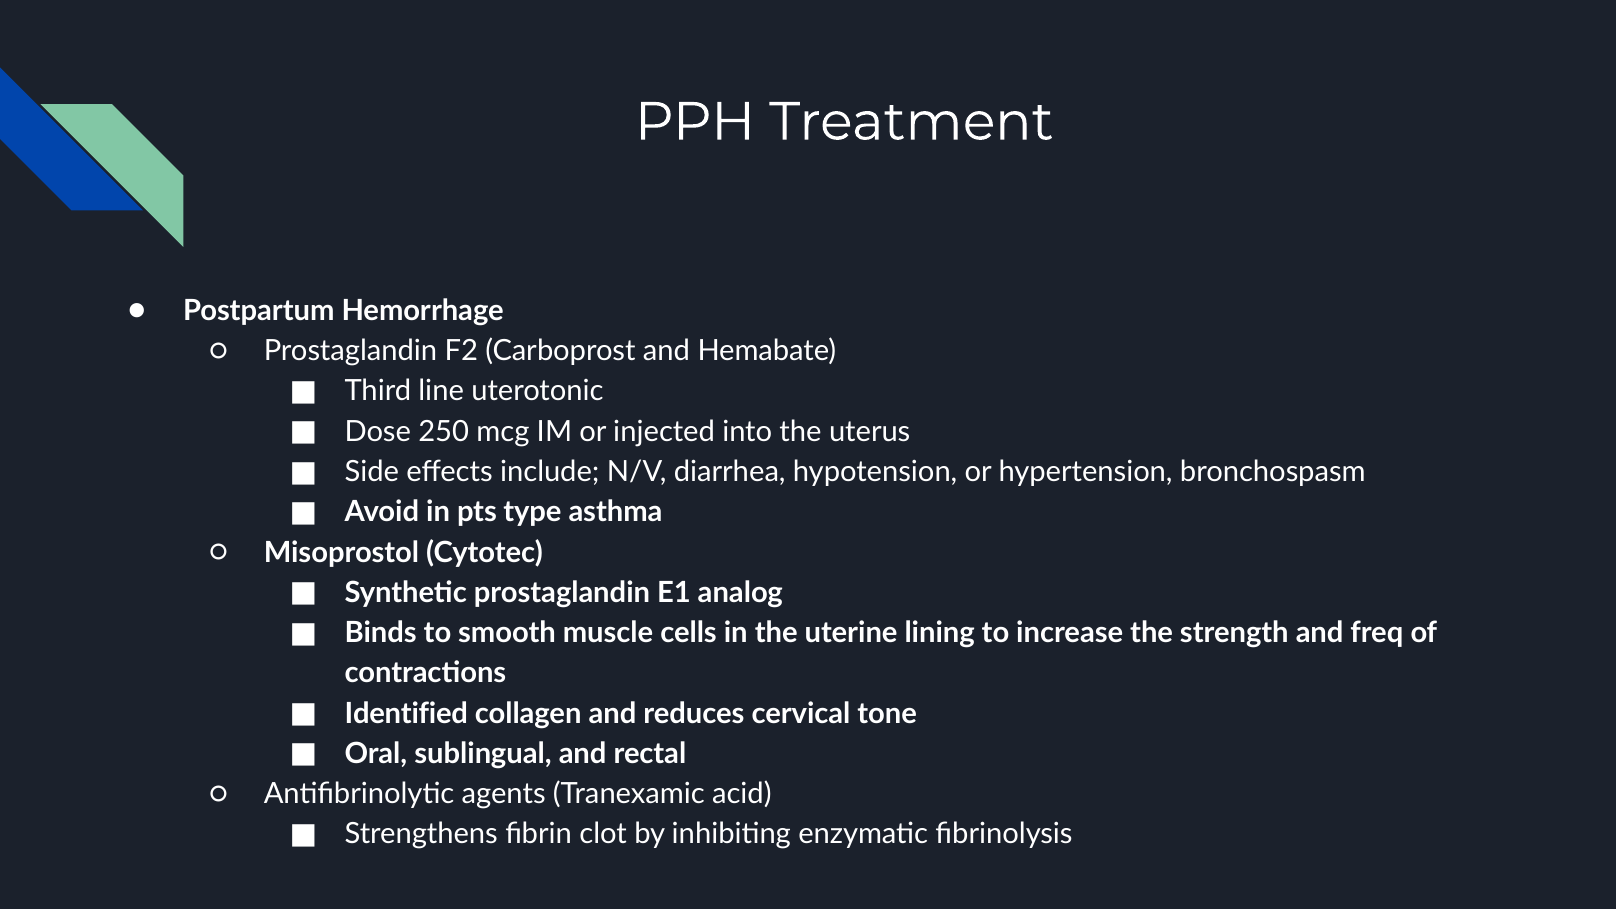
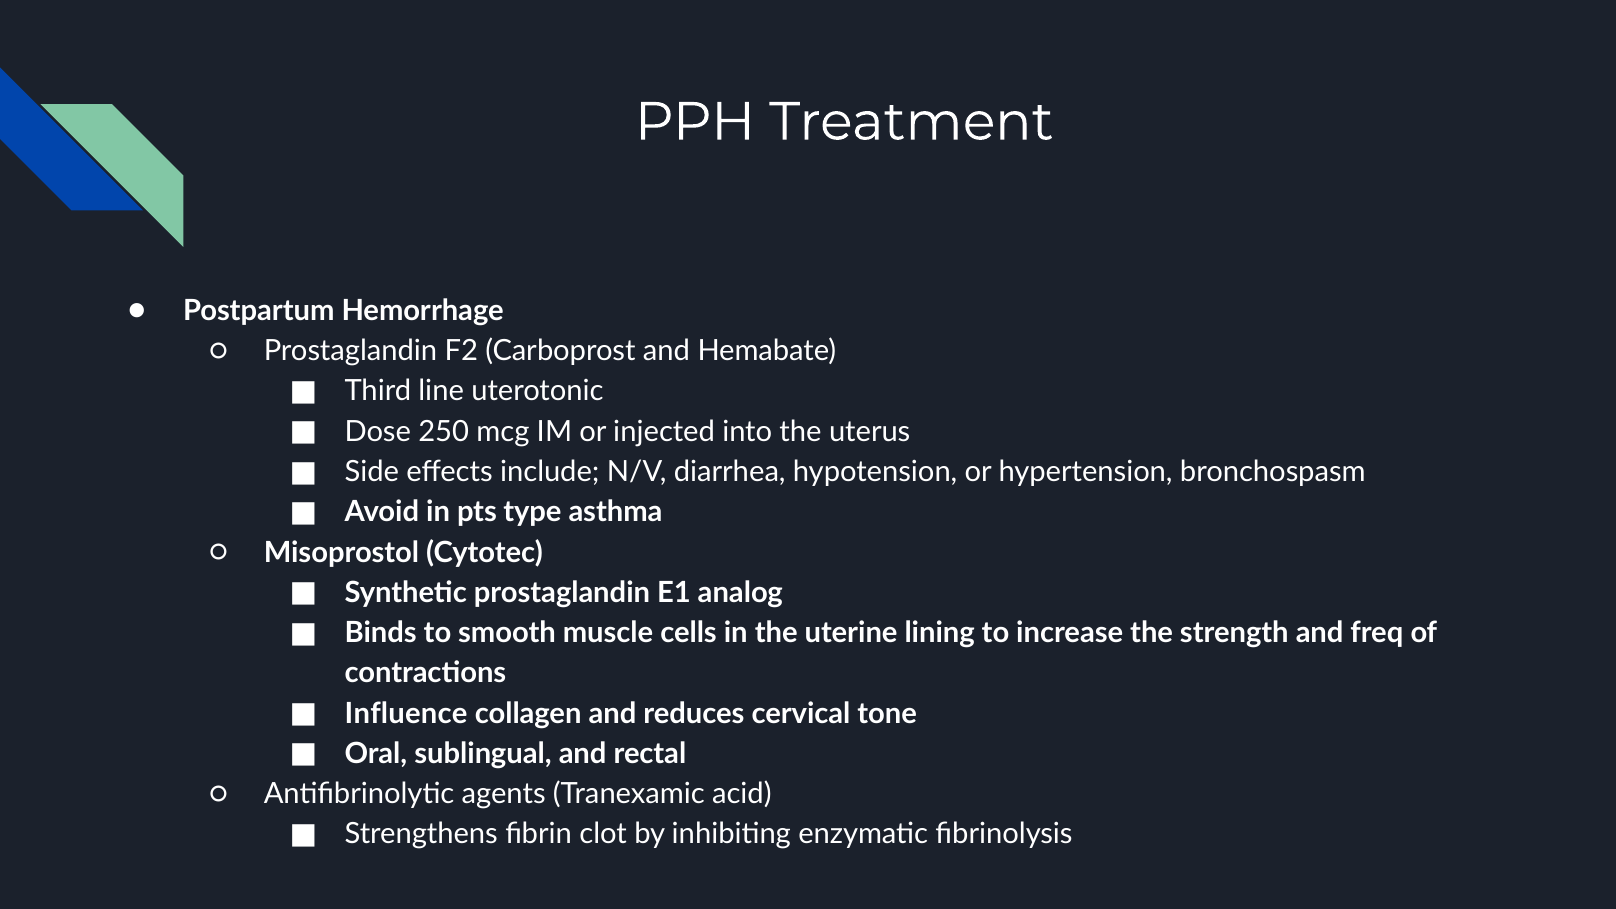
Identified: Identified -> Influence
